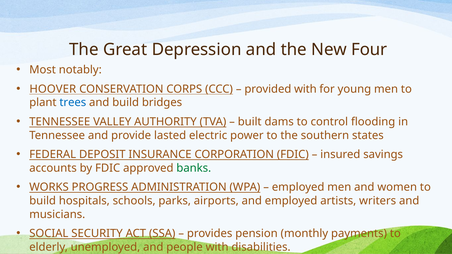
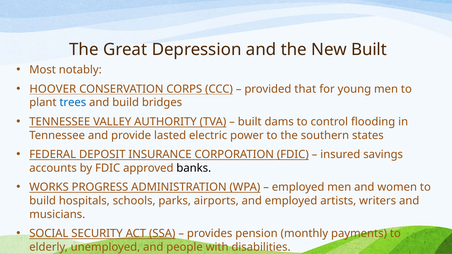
New Four: Four -> Built
provided with: with -> that
banks colour: green -> black
